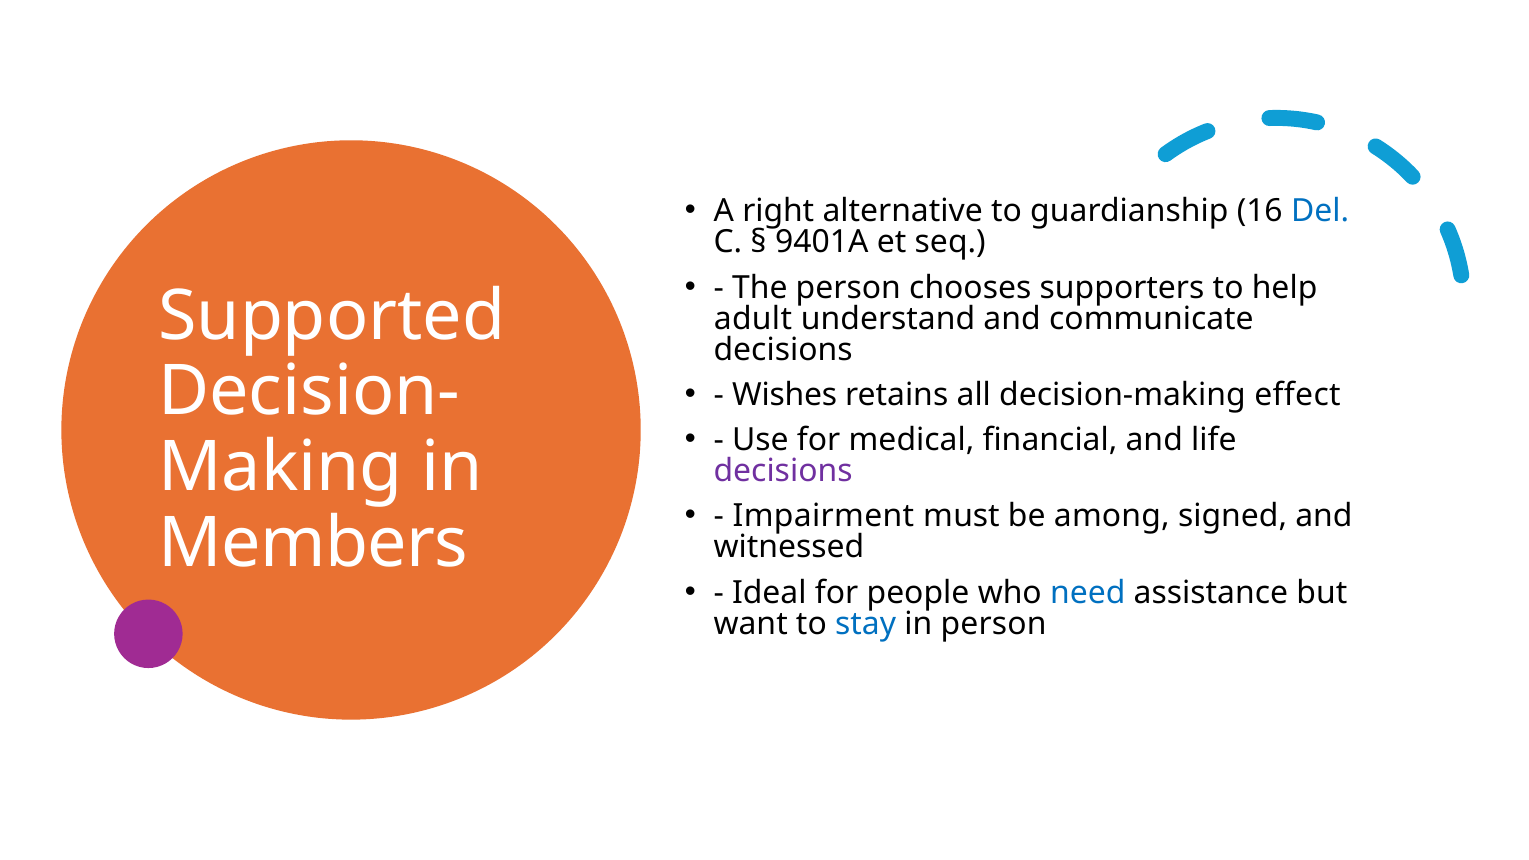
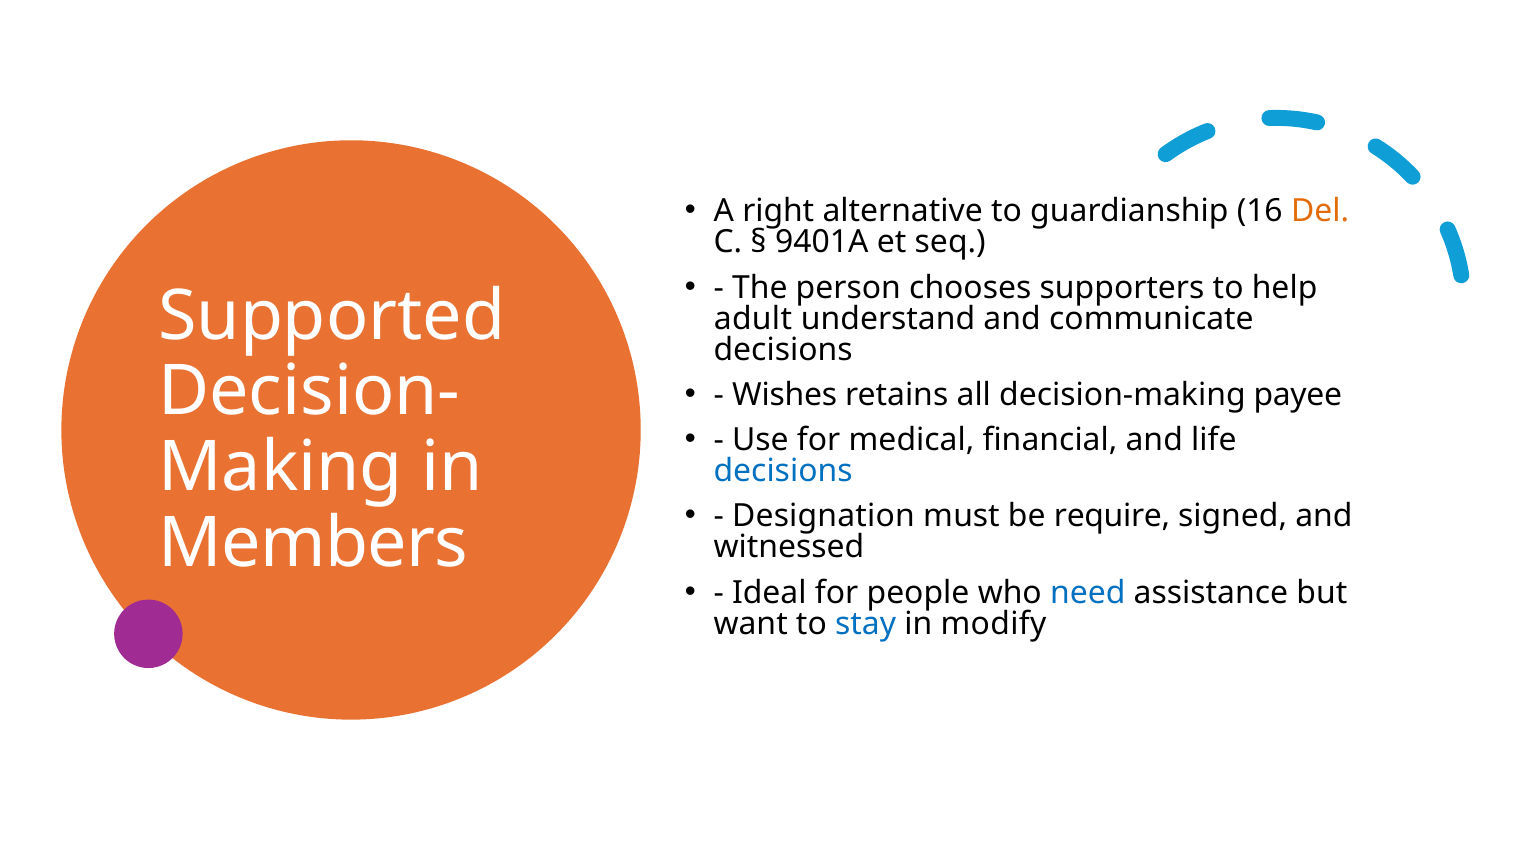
Del colour: blue -> orange
effect: effect -> payee
decisions at (783, 471) colour: purple -> blue
Impairment: Impairment -> Designation
among: among -> require
in person: person -> modify
